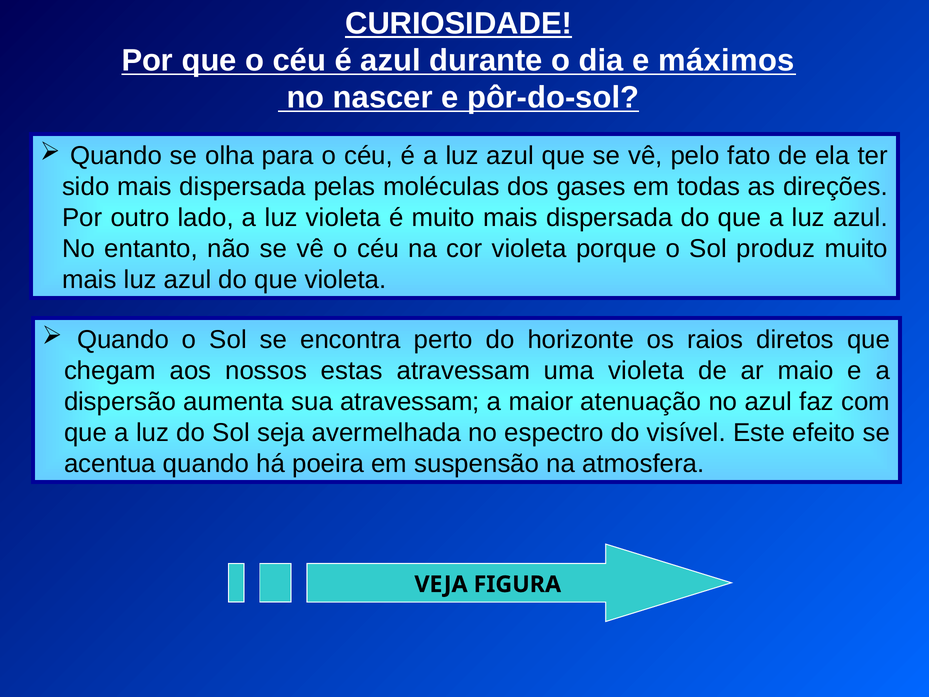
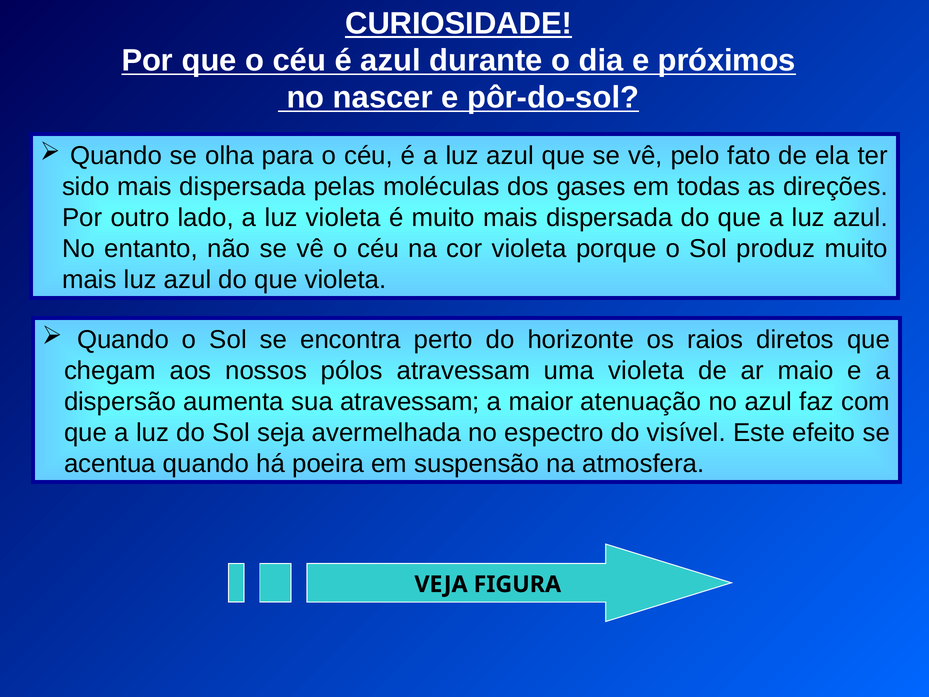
máximos: máximos -> próximos
estas: estas -> pólos
